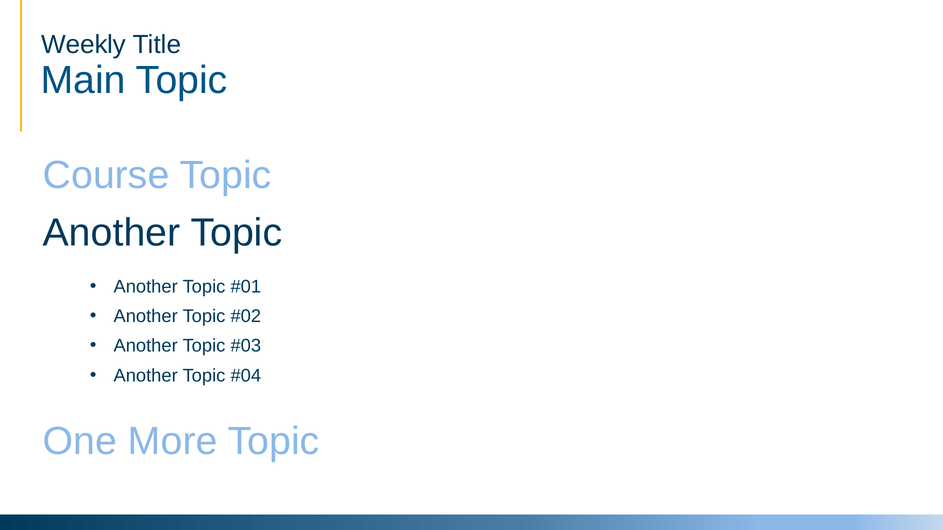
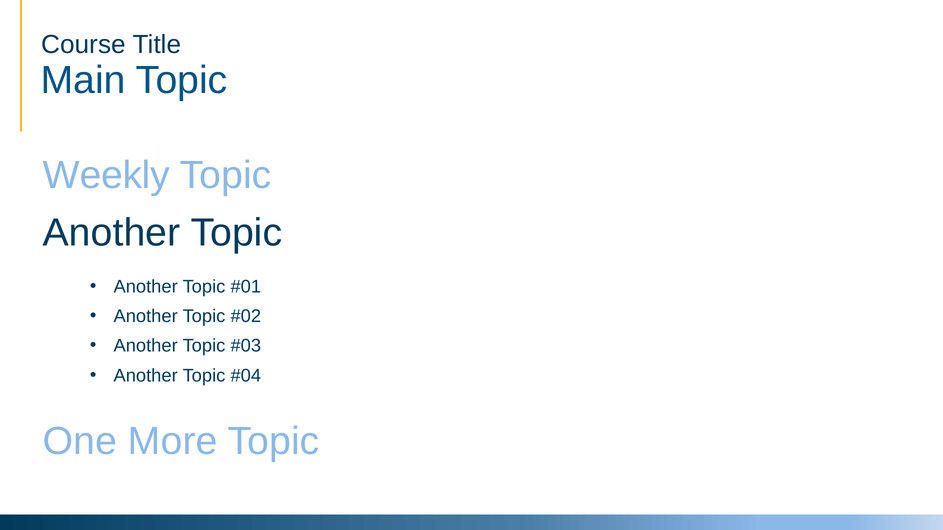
Weekly: Weekly -> Course
Course: Course -> Weekly
